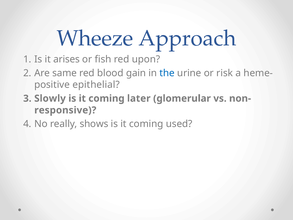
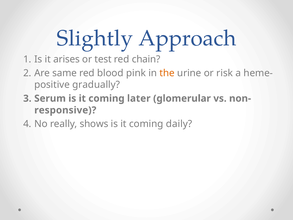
Wheeze: Wheeze -> Slightly
fish: fish -> test
upon: upon -> chain
gain: gain -> pink
the colour: blue -> orange
epithelial: epithelial -> gradually
Slowly: Slowly -> Serum
used: used -> daily
